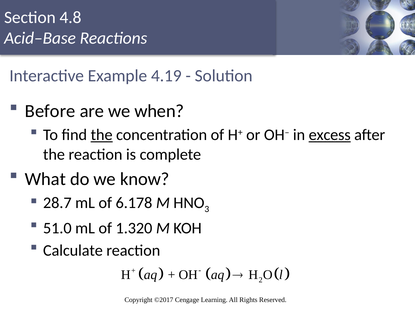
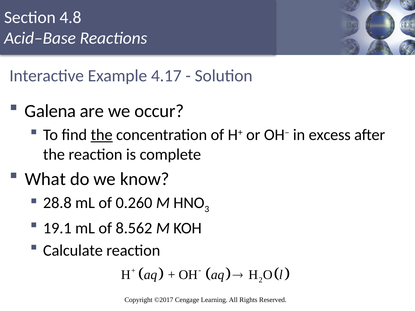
4.19: 4.19 -> 4.17
Before: Before -> Galena
when: when -> occur
excess underline: present -> none
28.7: 28.7 -> 28.8
6.178: 6.178 -> 0.260
51.0: 51.0 -> 19.1
1.320: 1.320 -> 8.562
